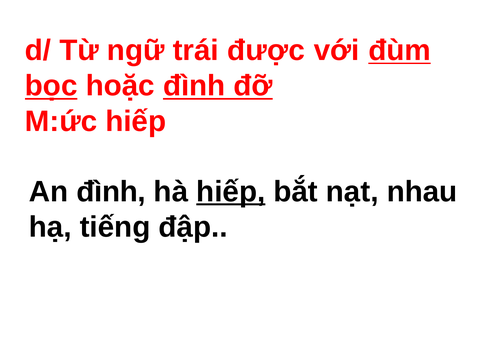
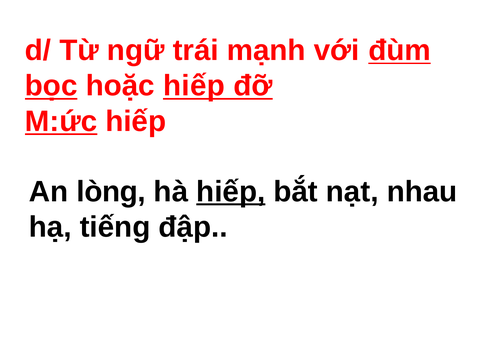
được: được -> mạnh
hoặc đình: đình -> hiếp
M:ức underline: none -> present
An đình: đình -> lòng
